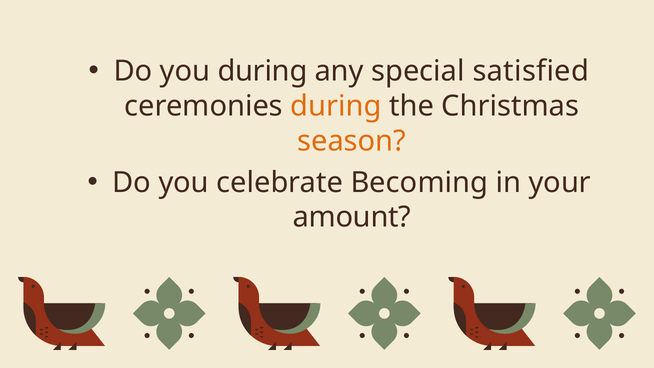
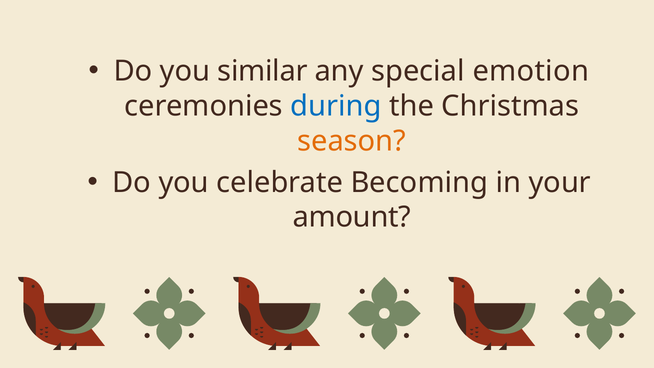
you during: during -> similar
satisfied: satisfied -> emotion
during at (336, 106) colour: orange -> blue
